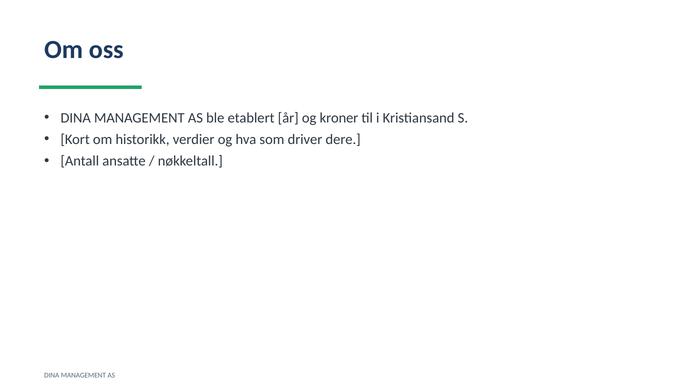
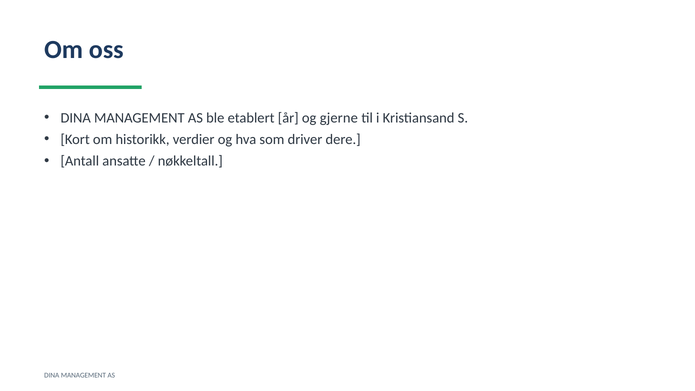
kroner: kroner -> gjerne
